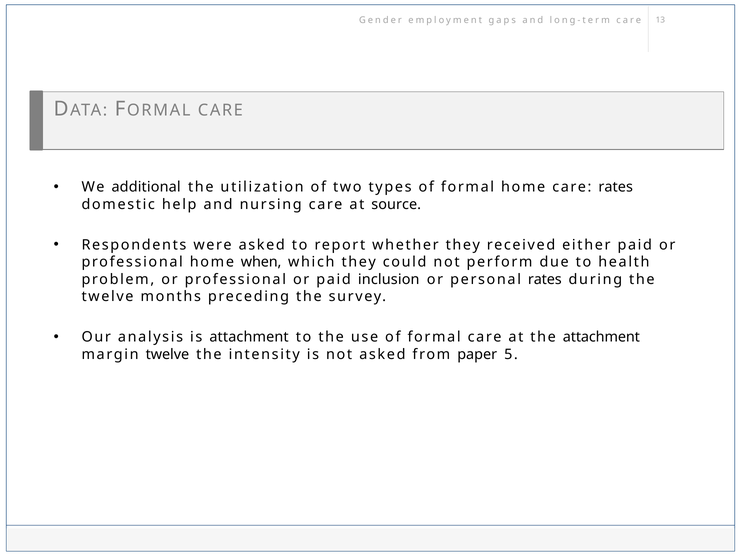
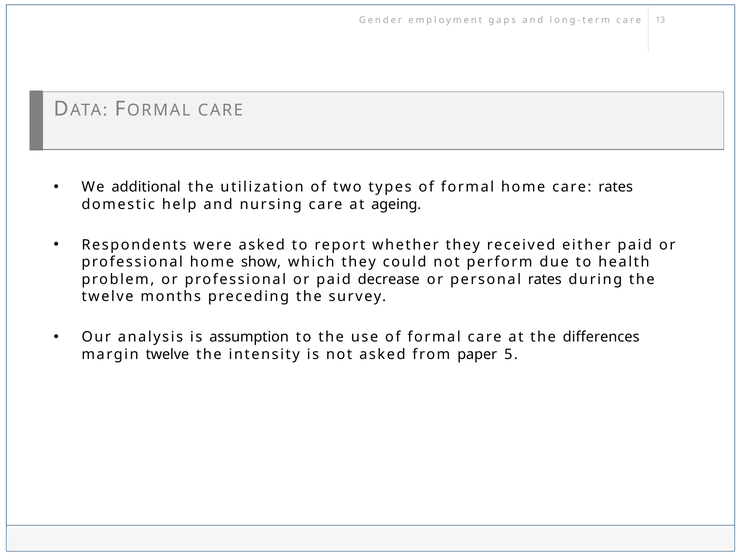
source: source -> ageing
when: when -> show
inclusion: inclusion -> decrease
is attachment: attachment -> assumption
the attachment: attachment -> differences
